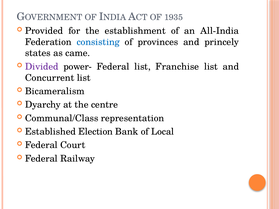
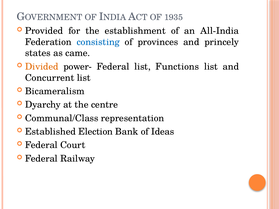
Divided colour: purple -> orange
Franchise: Franchise -> Functions
Local: Local -> Ideas
